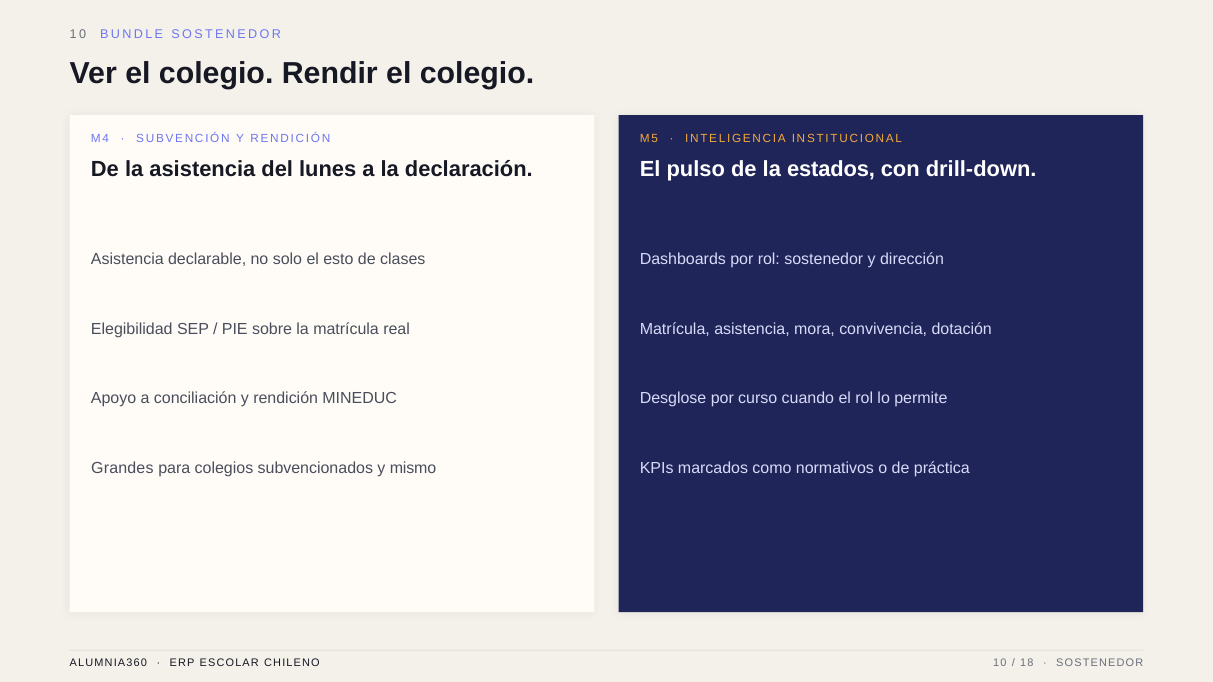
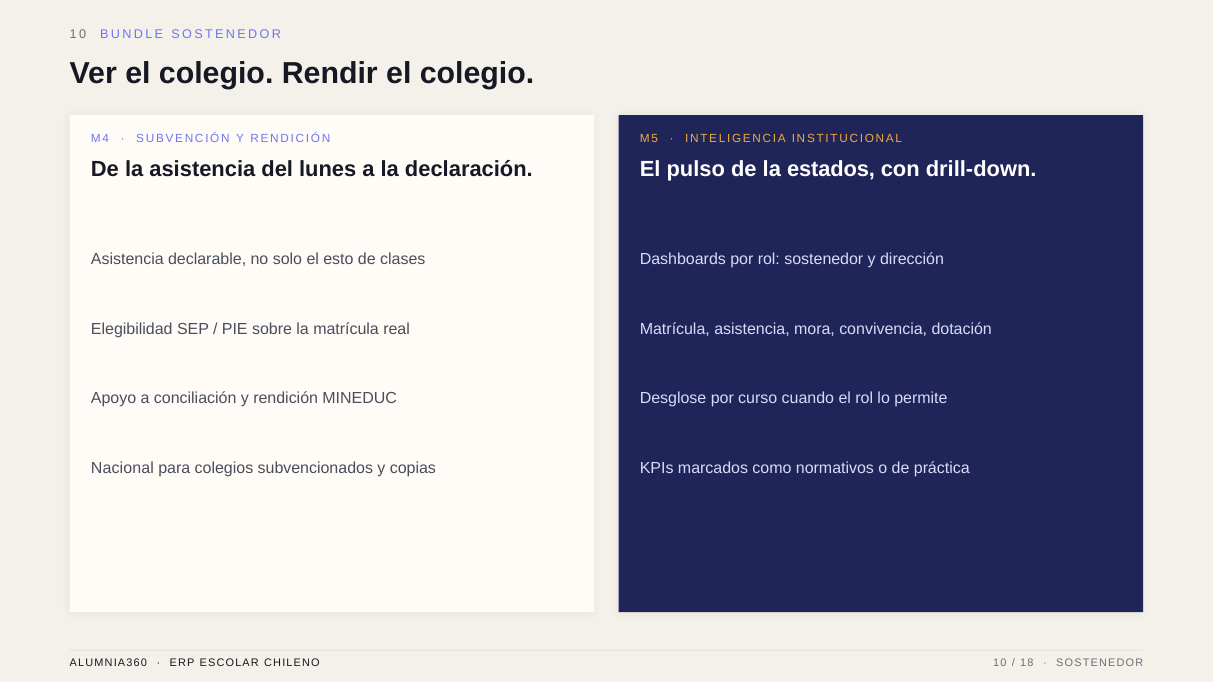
Grandes: Grandes -> Nacional
mismo: mismo -> copias
